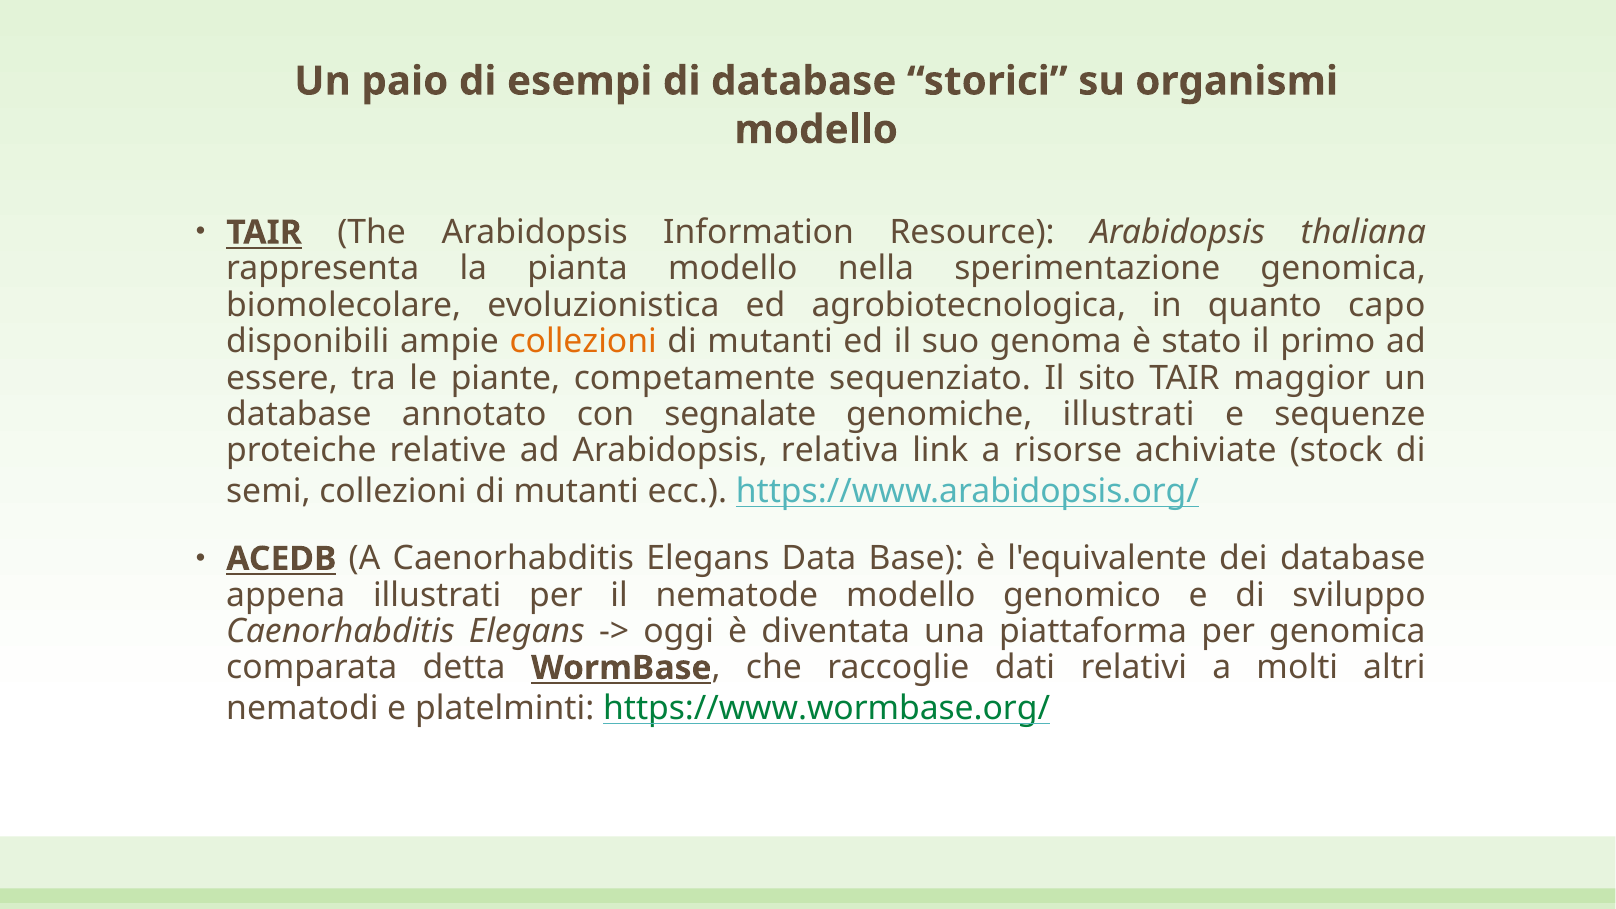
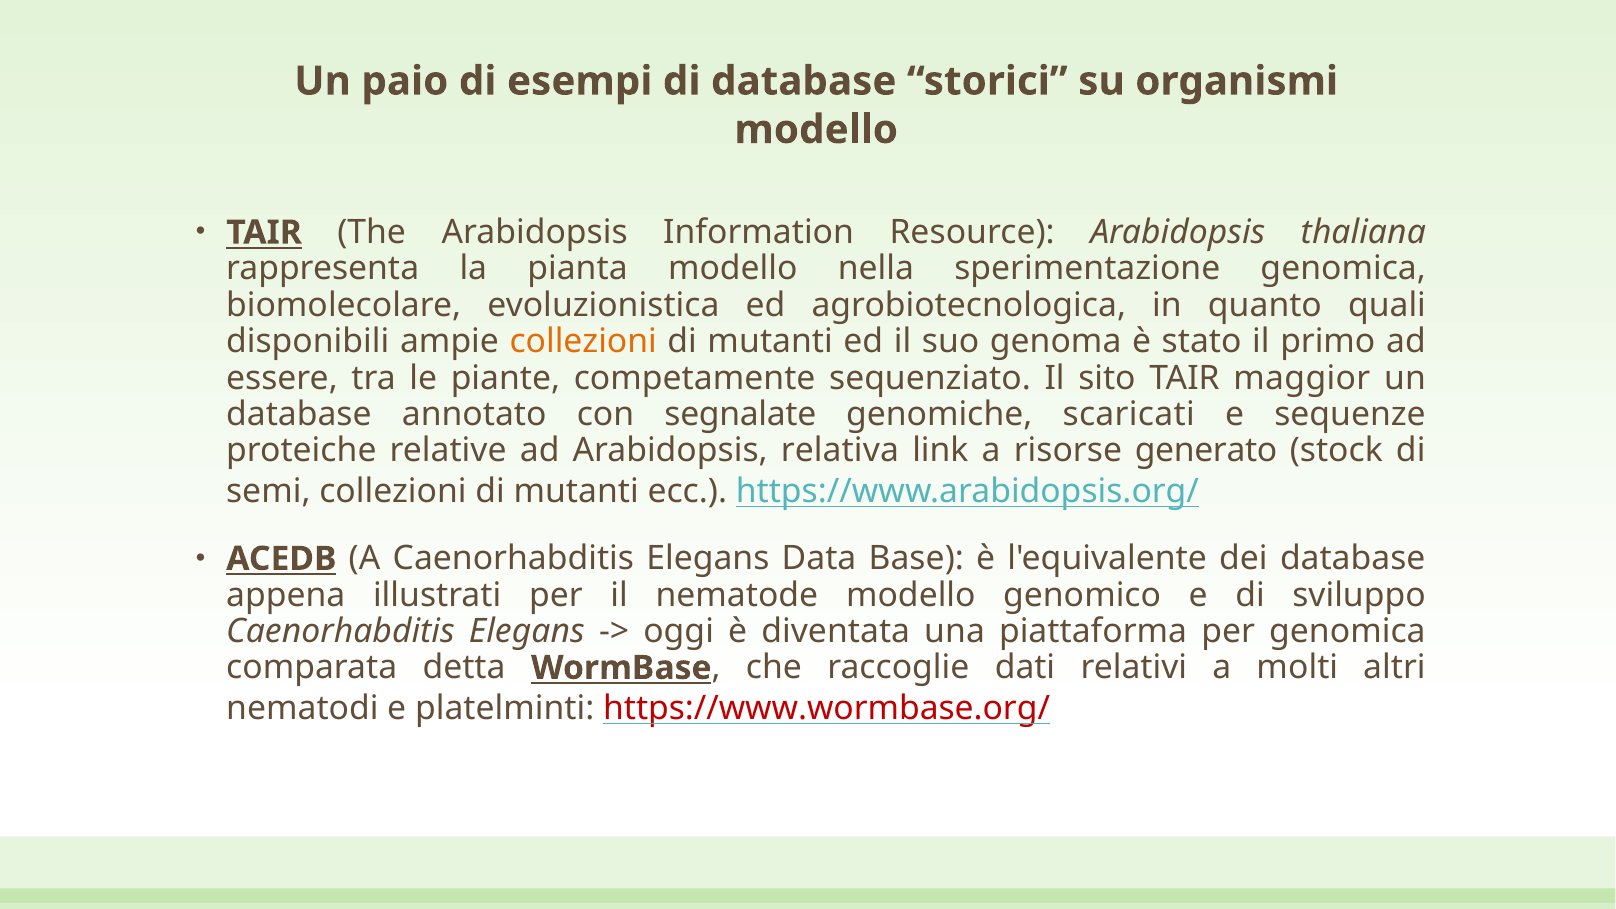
capo: capo -> quali
genomiche illustrati: illustrati -> scaricati
achiviate: achiviate -> generato
https://www.wormbase.org/ colour: green -> red
